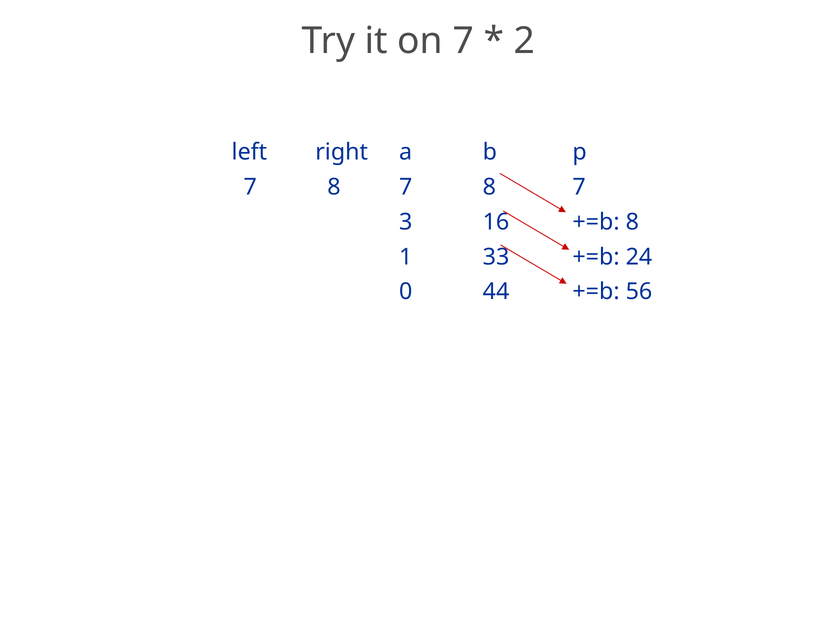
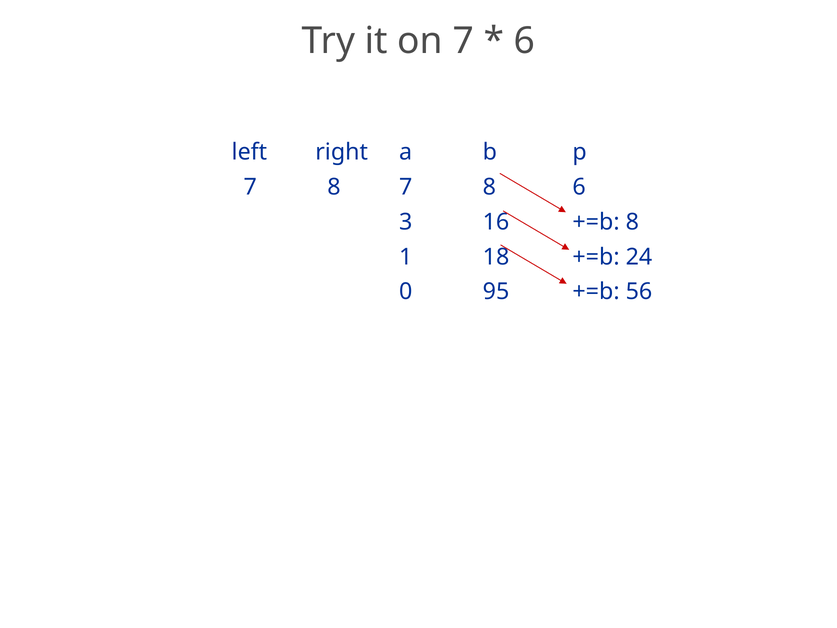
2 at (524, 41): 2 -> 6
8 7 8 7: 7 -> 6
33: 33 -> 18
44: 44 -> 95
